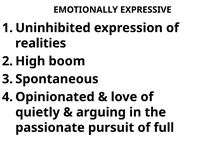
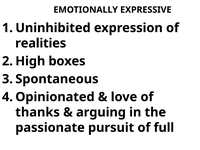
boom: boom -> boxes
quietly: quietly -> thanks
